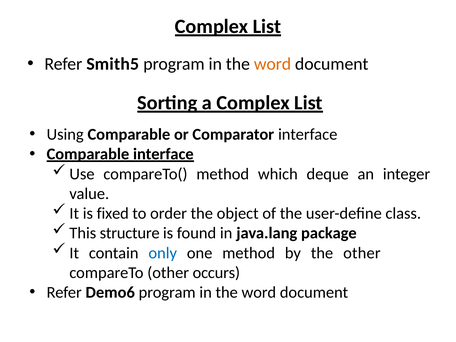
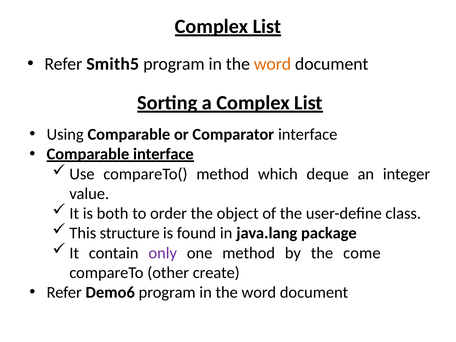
fixed: fixed -> both
only colour: blue -> purple
the other: other -> come
occurs: occurs -> create
